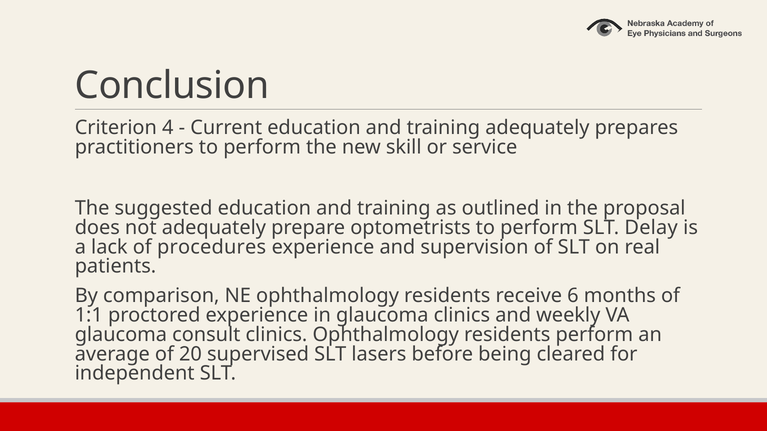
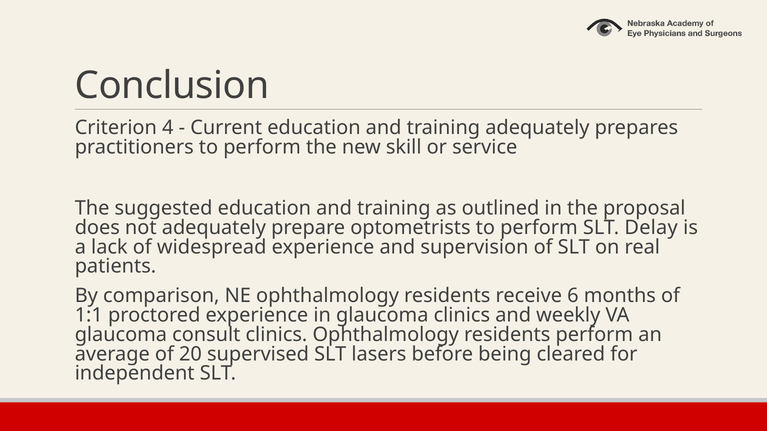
procedures: procedures -> widespread
